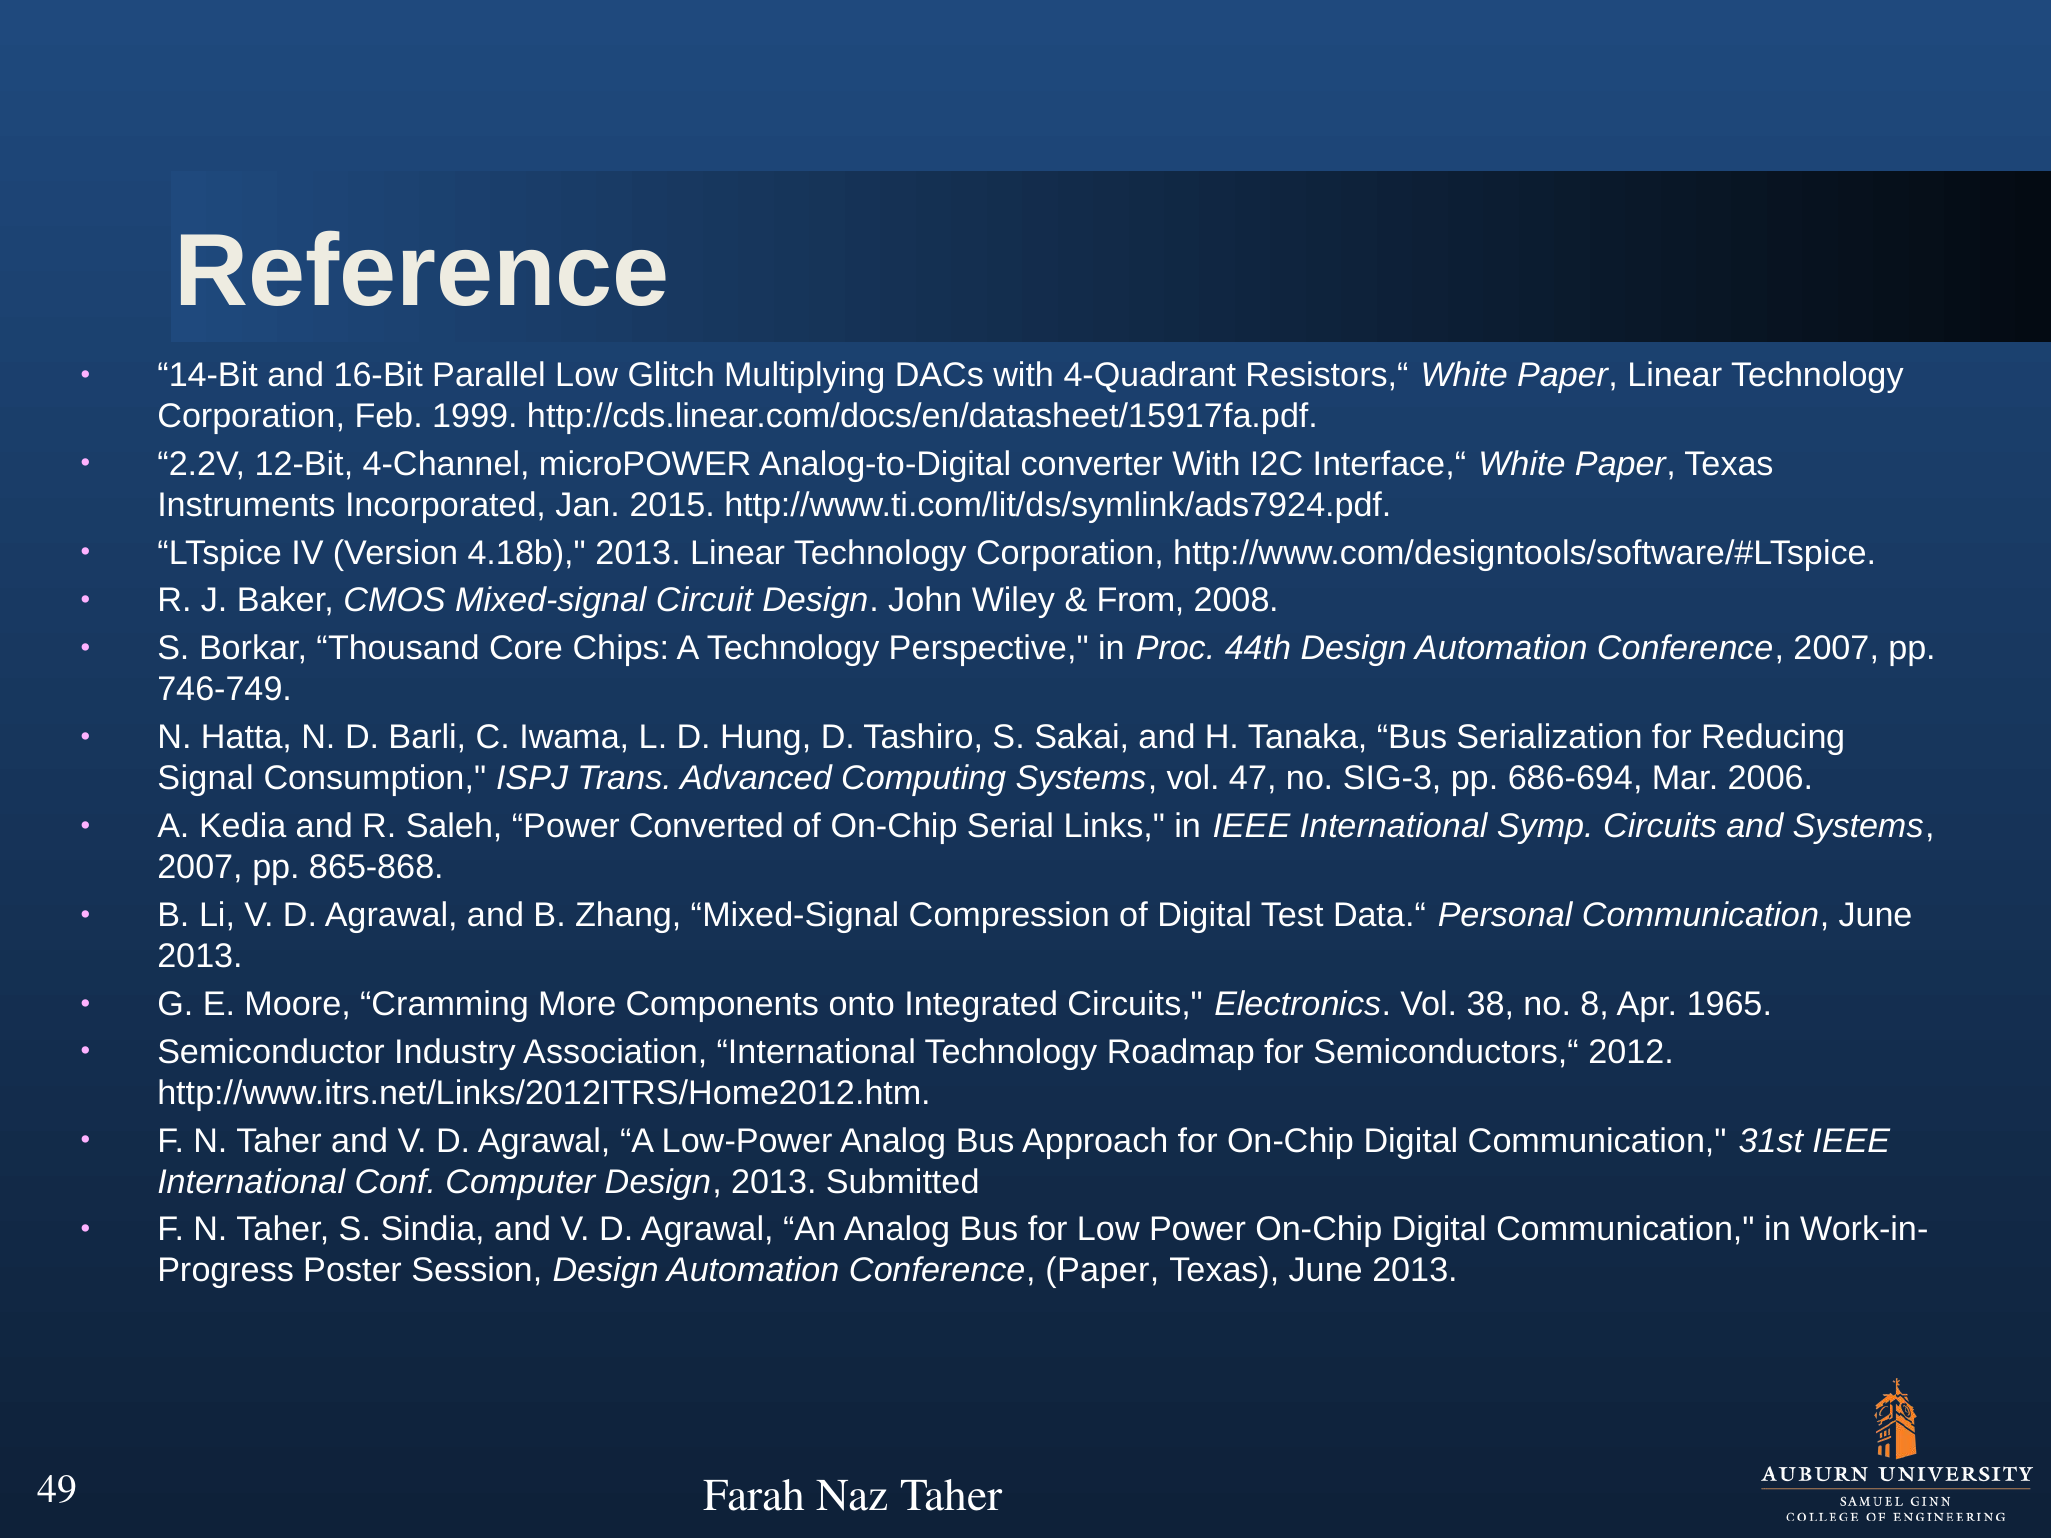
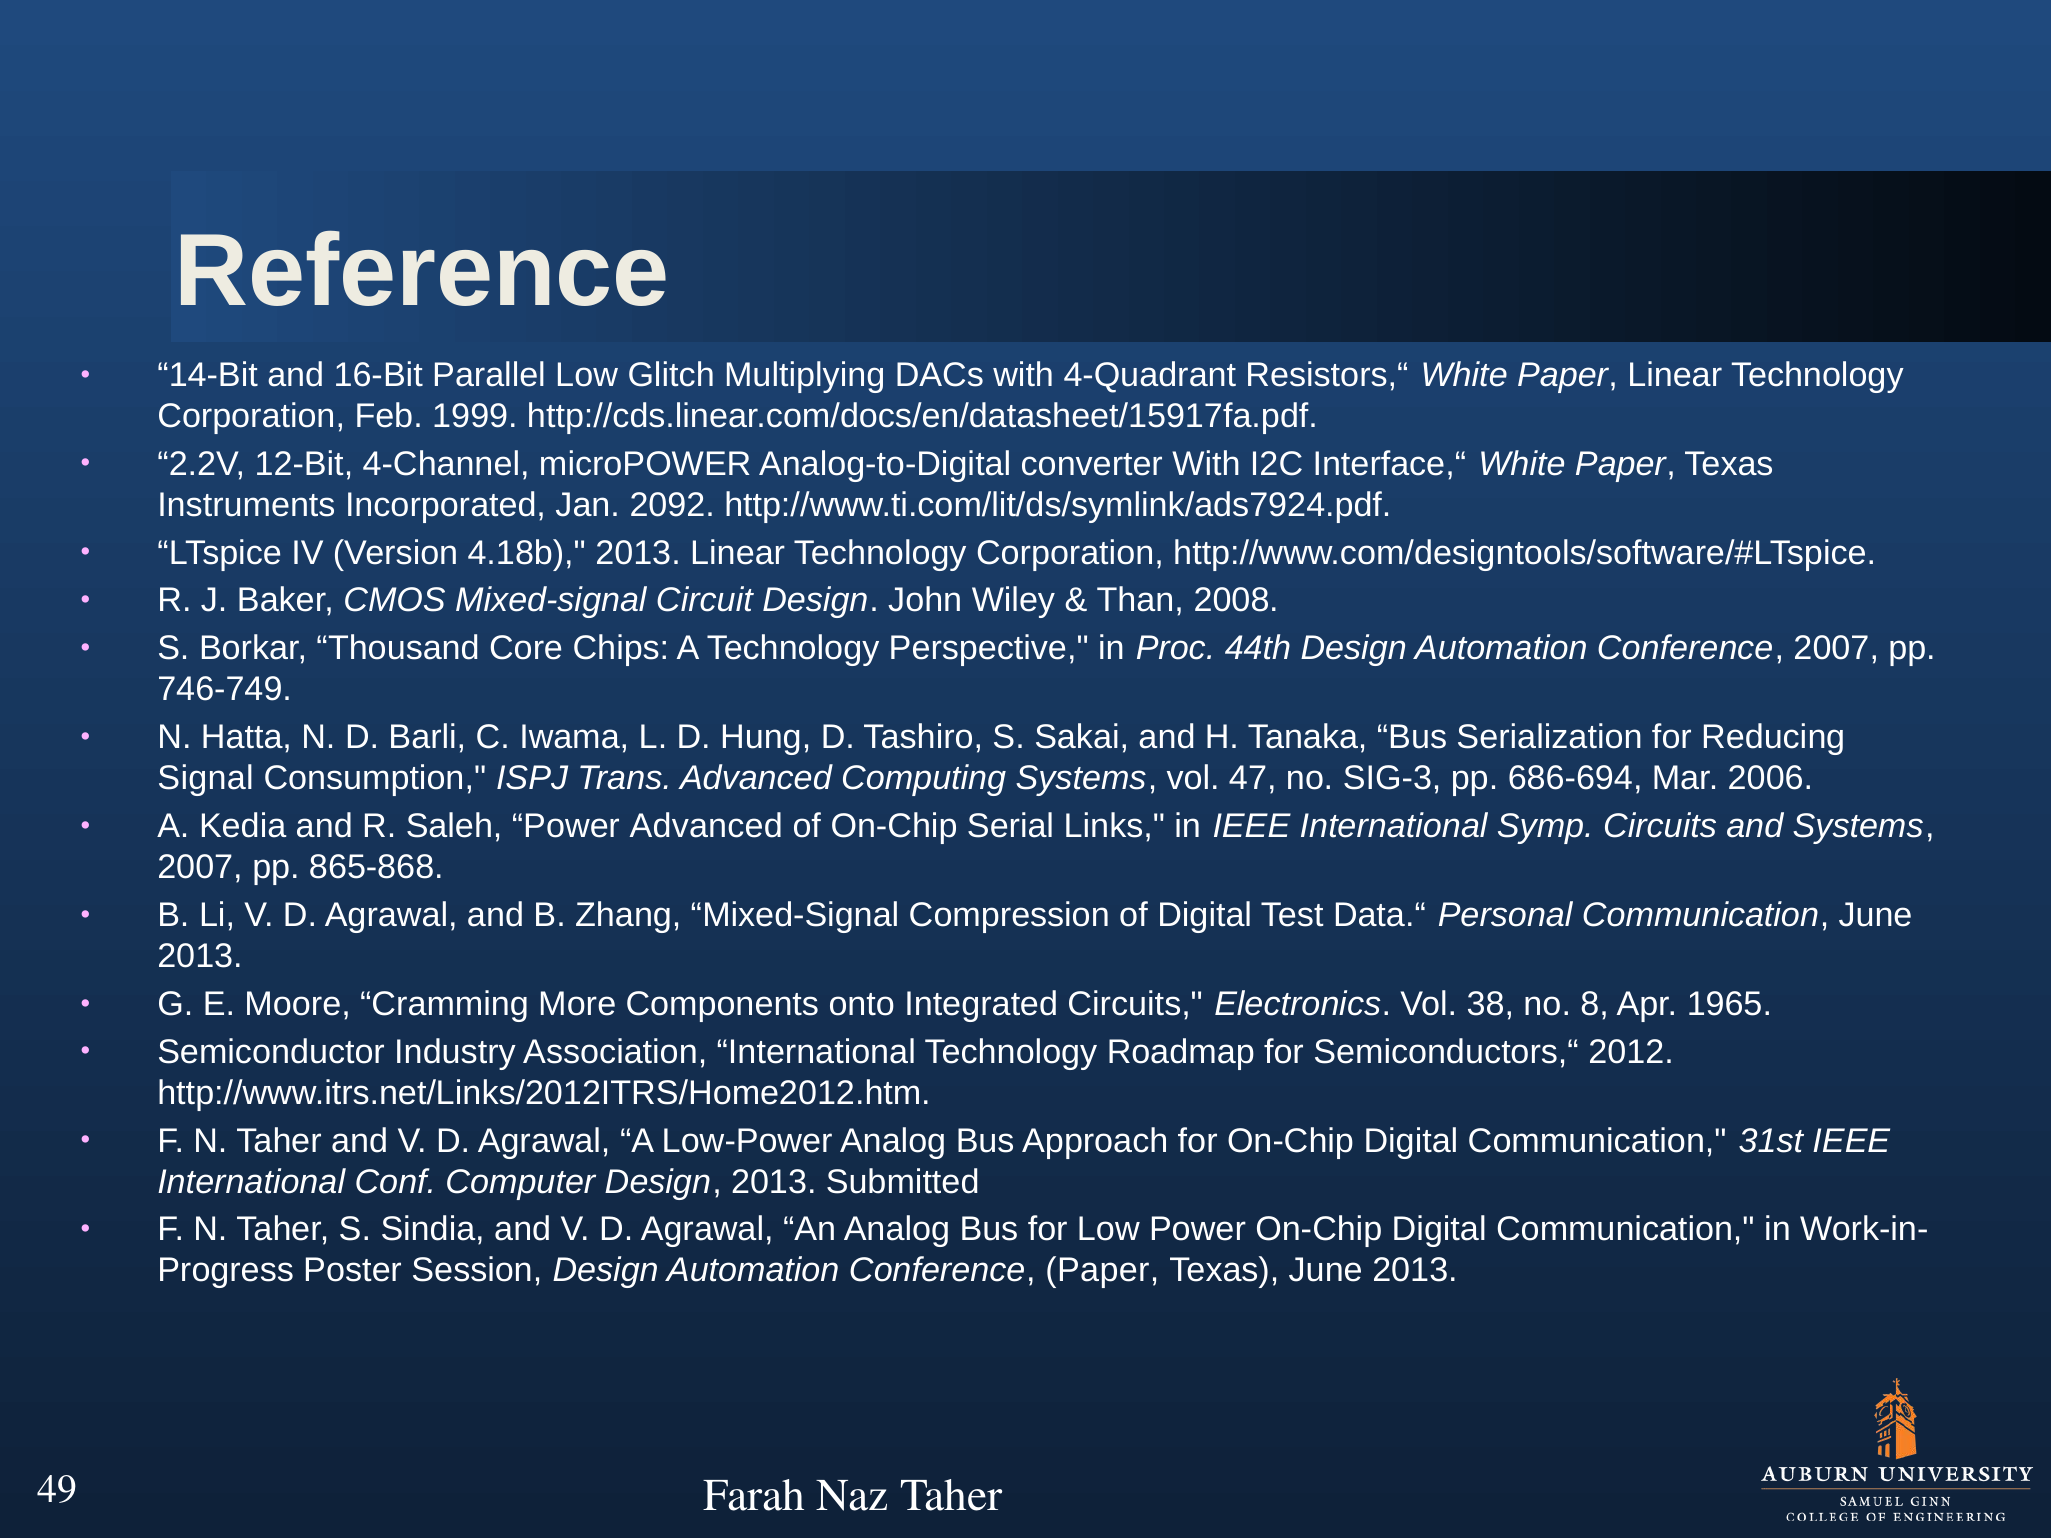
2015: 2015 -> 2092
From: From -> Than
Power Converted: Converted -> Advanced
